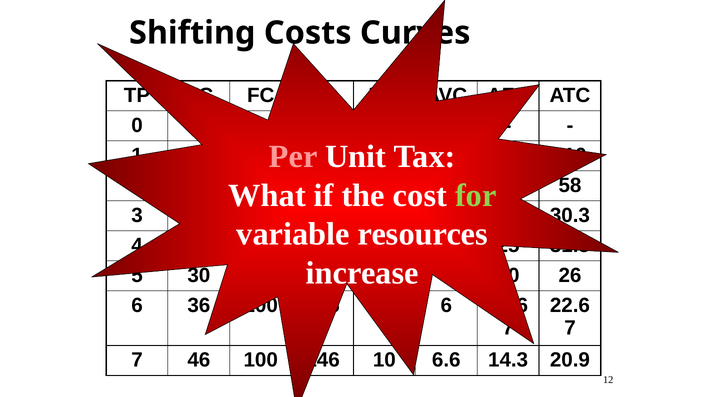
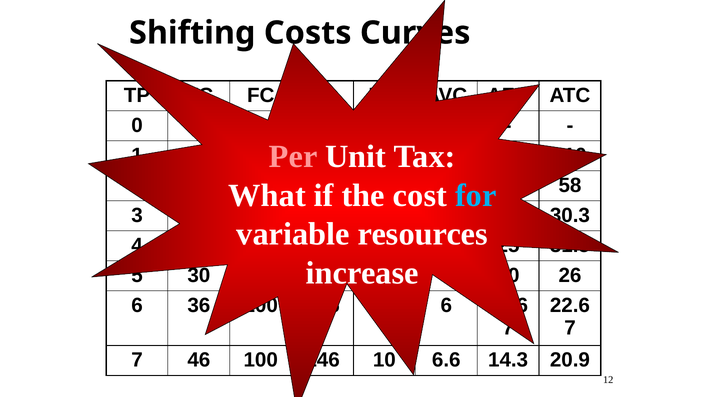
for colour: light green -> light blue
